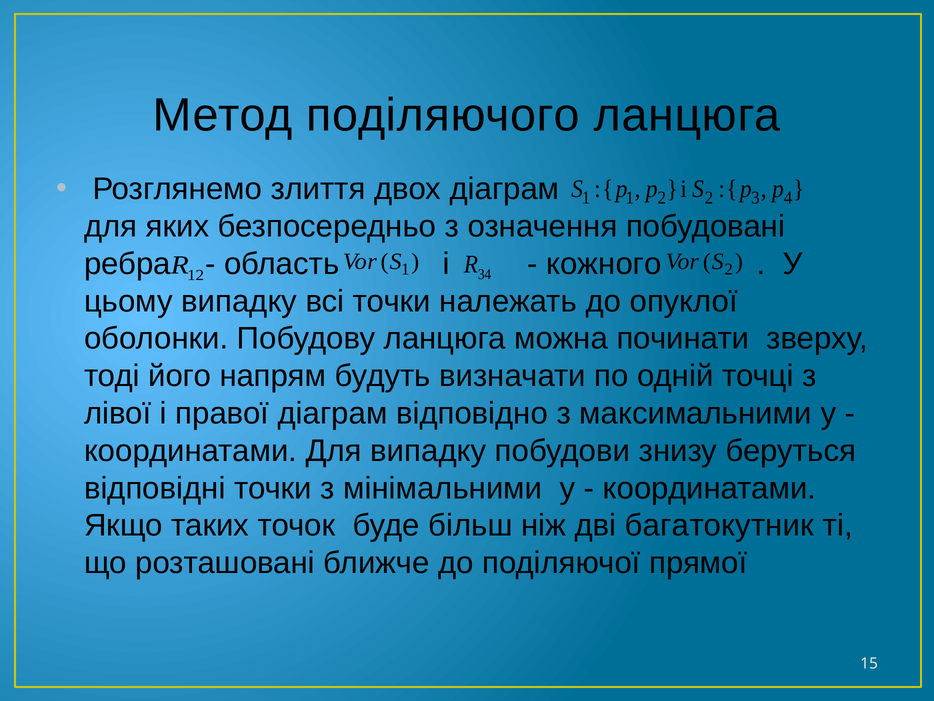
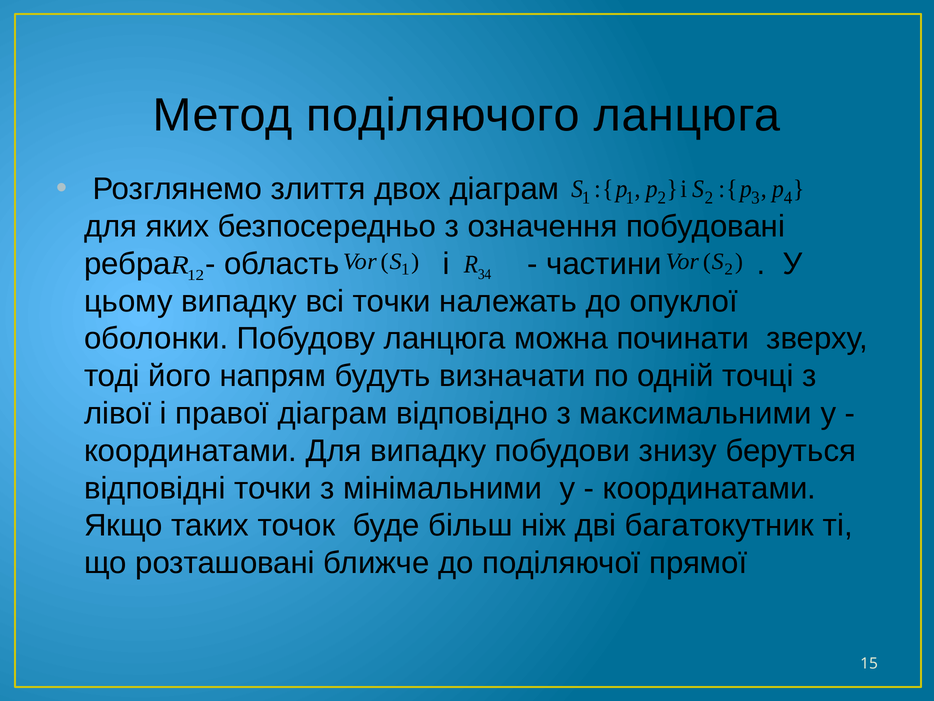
кожного: кожного -> частини
